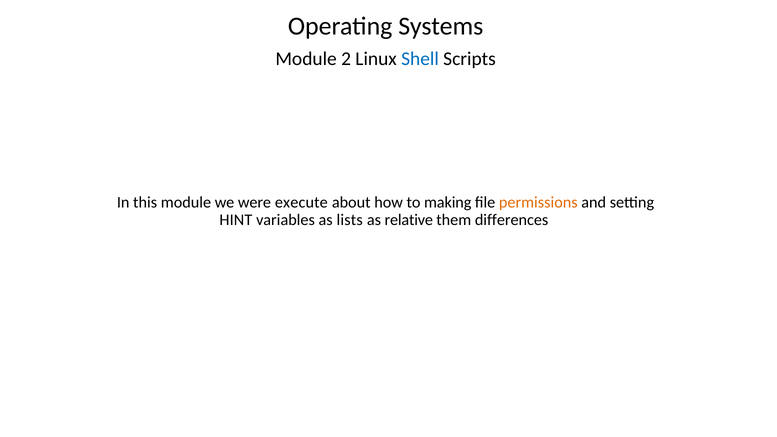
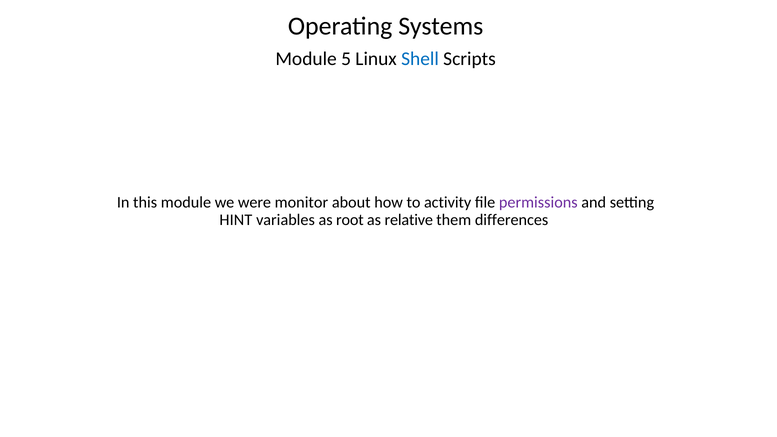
2: 2 -> 5
execute: execute -> monitor
making: making -> activity
permissions colour: orange -> purple
lists: lists -> root
